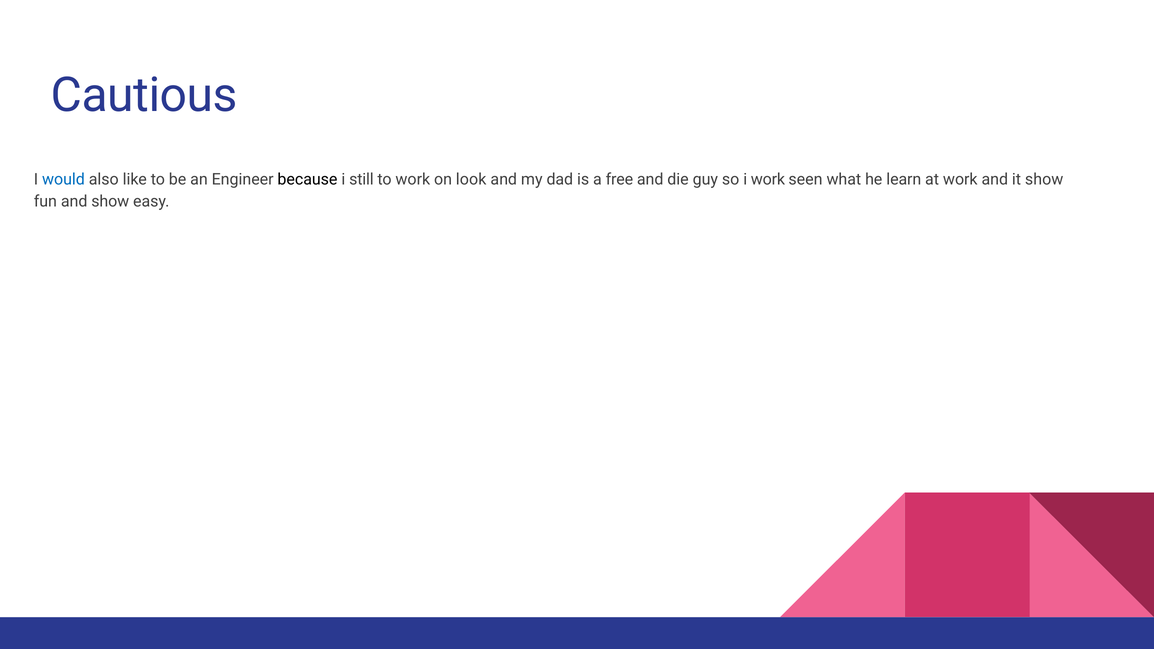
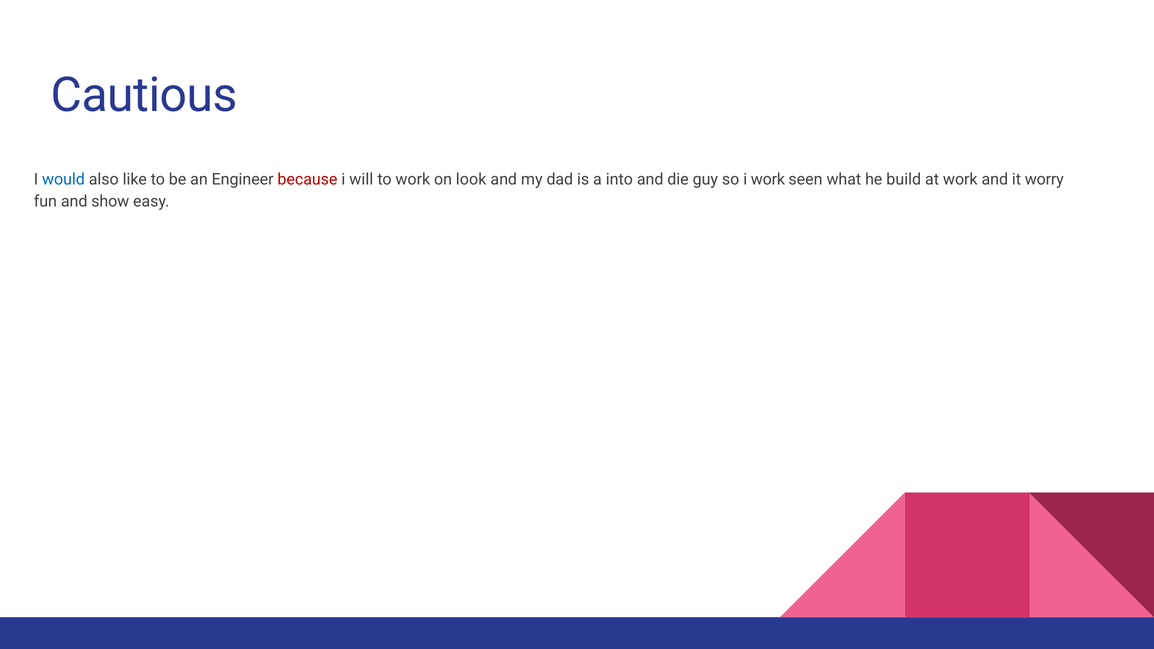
because colour: black -> red
still: still -> will
free: free -> into
learn: learn -> build
it show: show -> worry
